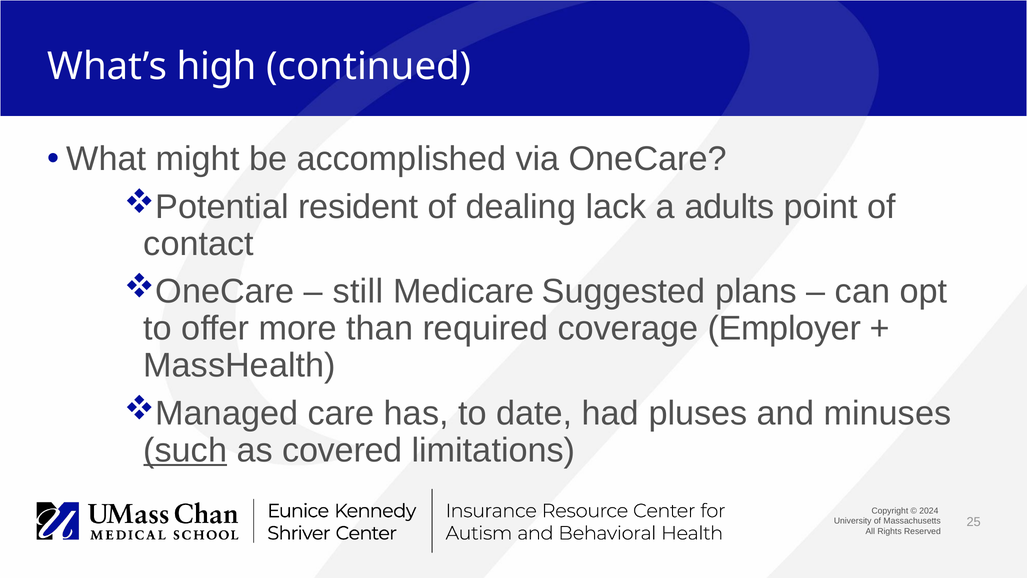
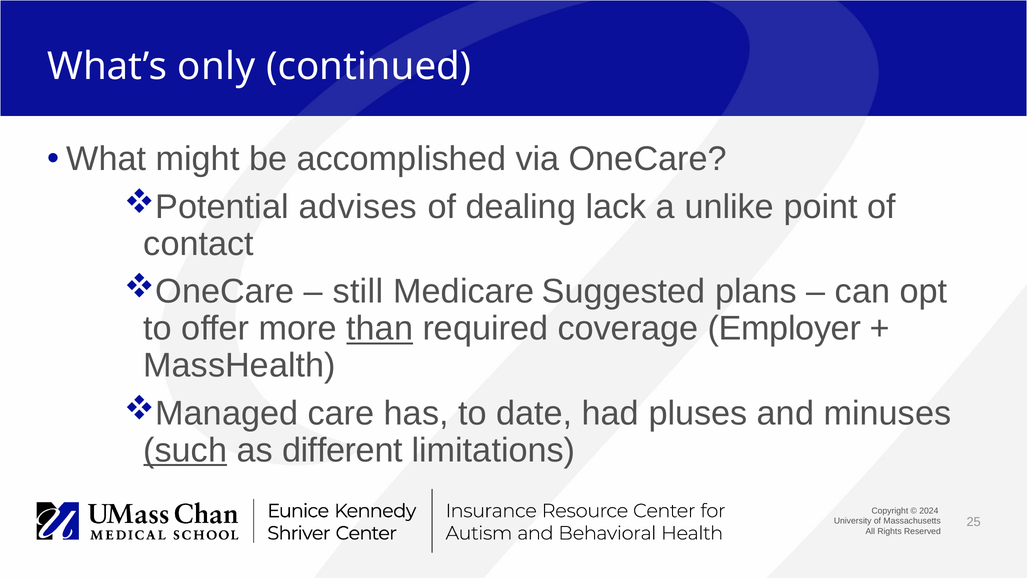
high: high -> only
resident: resident -> advises
adults: adults -> unlike
than underline: none -> present
covered: covered -> different
